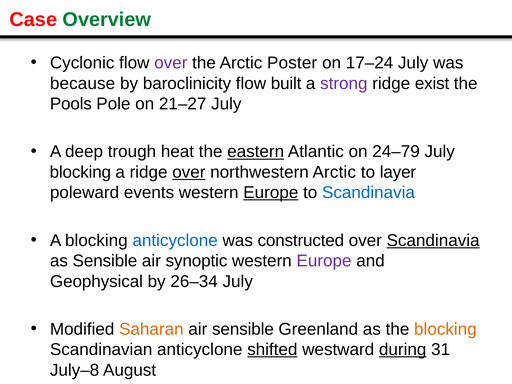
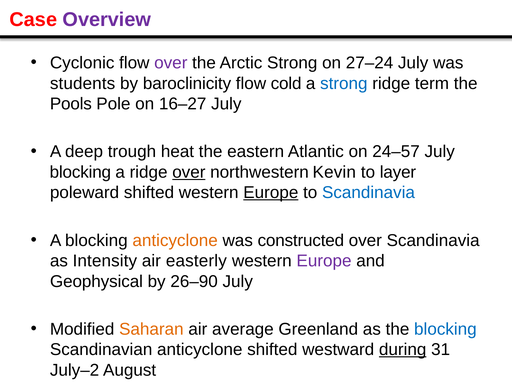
Overview colour: green -> purple
Arctic Poster: Poster -> Strong
17–24: 17–24 -> 27–24
because: because -> students
built: built -> cold
strong at (344, 83) colour: purple -> blue
exist: exist -> term
21–27: 21–27 -> 16–27
eastern underline: present -> none
24–79: 24–79 -> 24–57
northwestern Arctic: Arctic -> Kevin
poleward events: events -> shifted
anticyclone at (175, 240) colour: blue -> orange
Scandinavia at (433, 240) underline: present -> none
as Sensible: Sensible -> Intensity
synoptic: synoptic -> easterly
26–34: 26–34 -> 26–90
air sensible: sensible -> average
blocking at (445, 329) colour: orange -> blue
shifted at (272, 350) underline: present -> none
July–8: July–8 -> July–2
